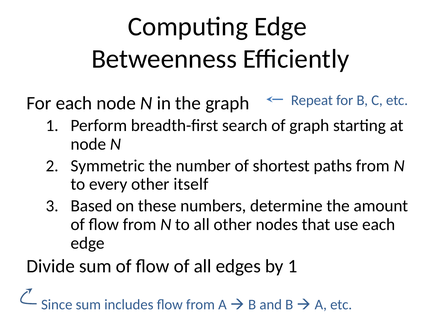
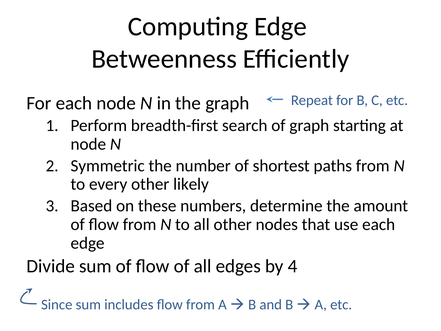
itself: itself -> likely
by 1: 1 -> 4
